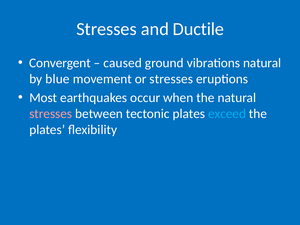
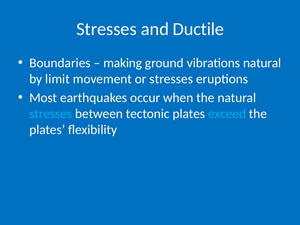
Convergent: Convergent -> Boundaries
caused: caused -> making
blue: blue -> limit
stresses at (51, 114) colour: pink -> light blue
